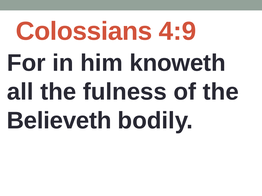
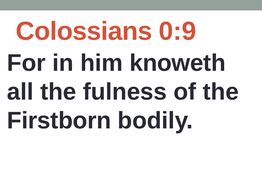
4:9: 4:9 -> 0:9
Believeth: Believeth -> Firstborn
